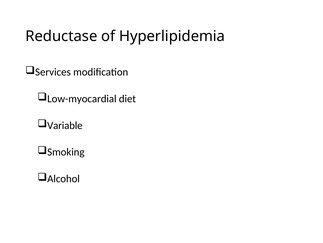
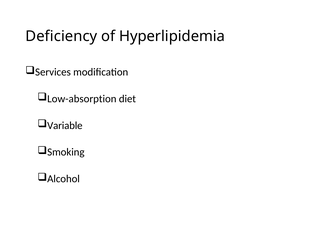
Reductase: Reductase -> Deficiency
Low-myocardial: Low-myocardial -> Low-absorption
